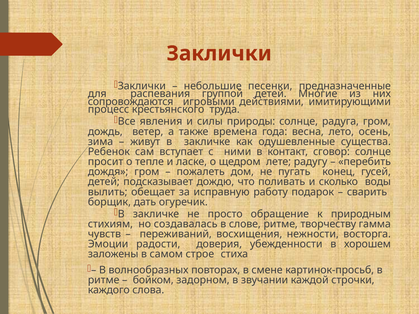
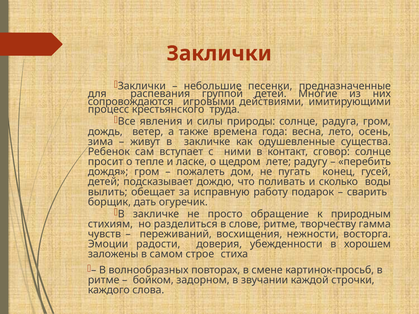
создавалась: создавалась -> разделиться
